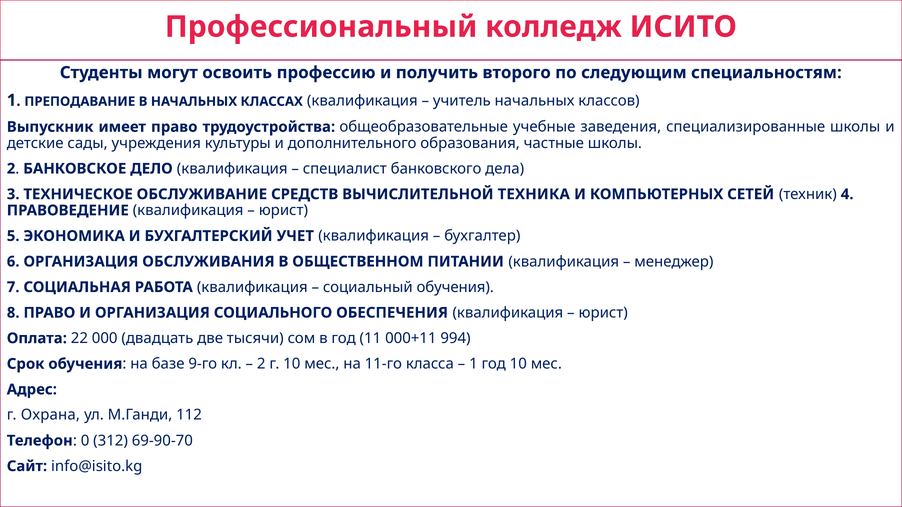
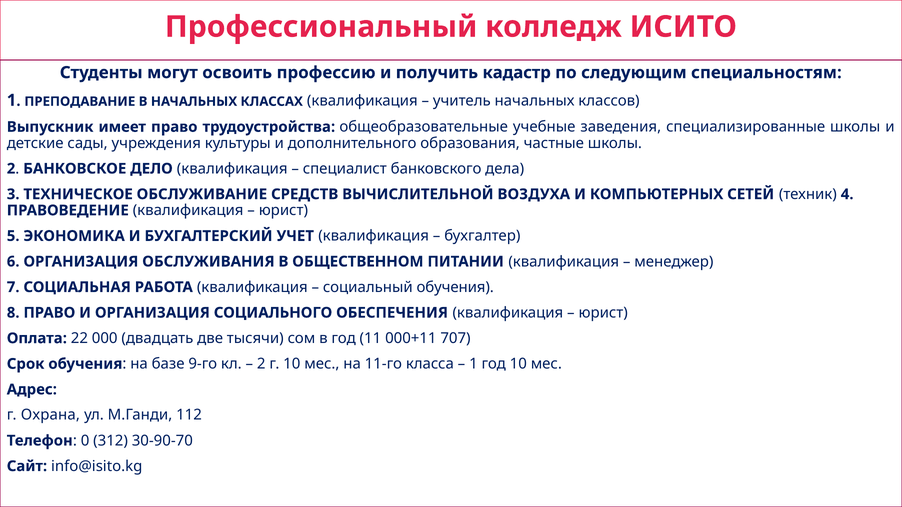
второго: второго -> кадастр
ТЕХНИКА: ТЕХНИКА -> ВОЗДУХА
994: 994 -> 707
69-90-70: 69-90-70 -> 30-90-70
